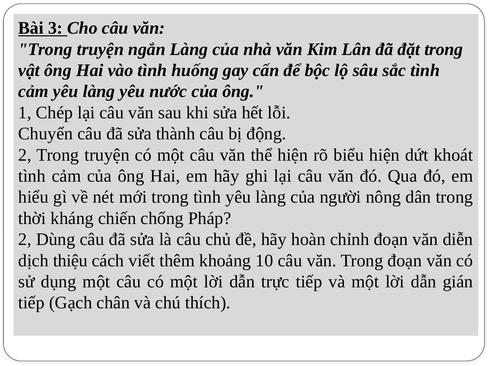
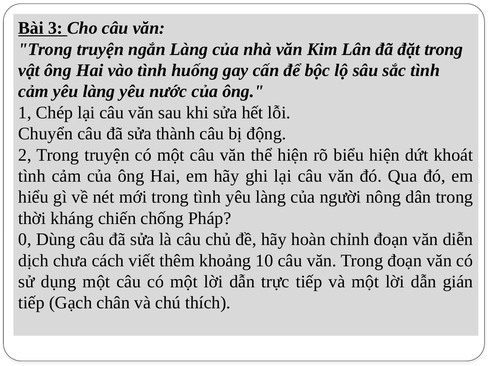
2 at (25, 239): 2 -> 0
thiệu: thiệu -> chưa
